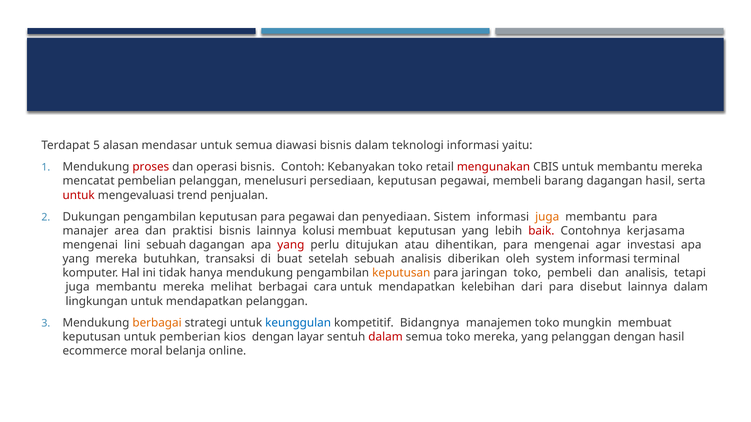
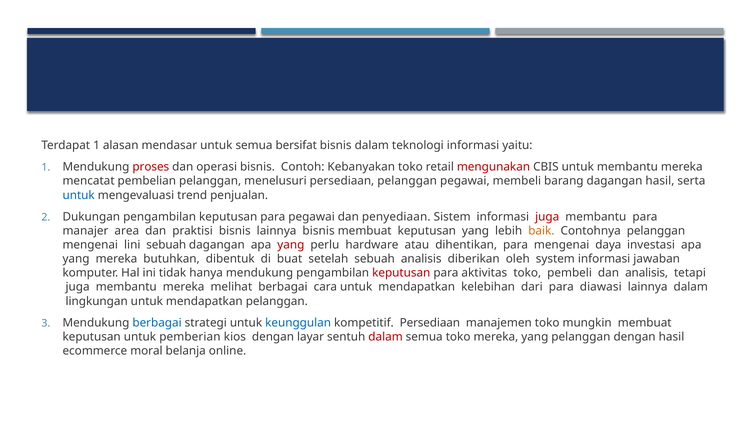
Terdapat 5: 5 -> 1
diawasi: diawasi -> bersifat
persediaan keputusan: keputusan -> pelanggan
untuk at (79, 195) colour: red -> blue
juga at (547, 217) colour: orange -> red
lainnya kolusi: kolusi -> bisnis
baik colour: red -> orange
Contohnya kerjasama: kerjasama -> pelanggan
ditujukan: ditujukan -> hardware
agar: agar -> daya
transaksi: transaksi -> dibentuk
terminal: terminal -> jawaban
keputusan at (401, 273) colour: orange -> red
jaringan: jaringan -> aktivitas
disebut: disebut -> diawasi
berbagai at (157, 323) colour: orange -> blue
kompetitif Bidangnya: Bidangnya -> Persediaan
